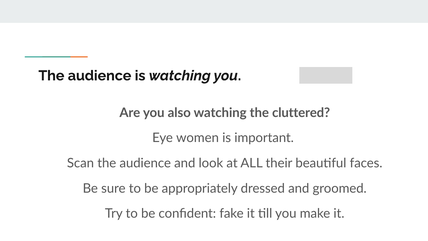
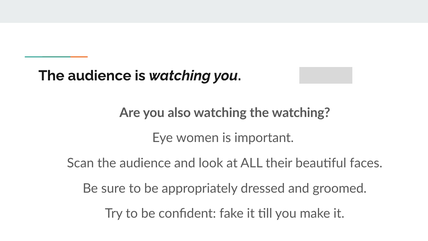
the cluttered: cluttered -> watching
